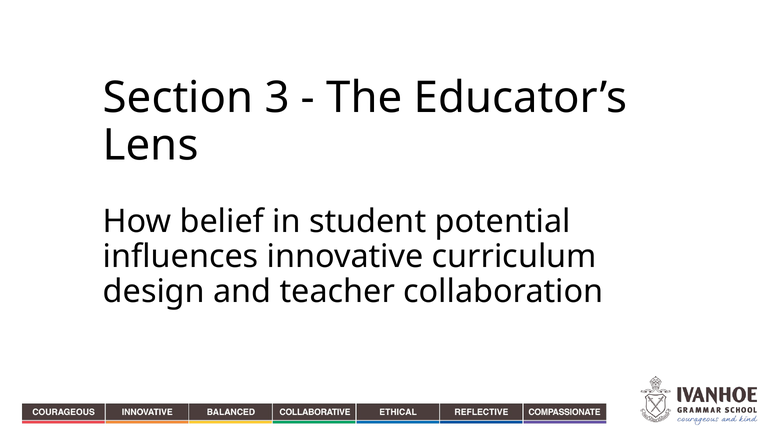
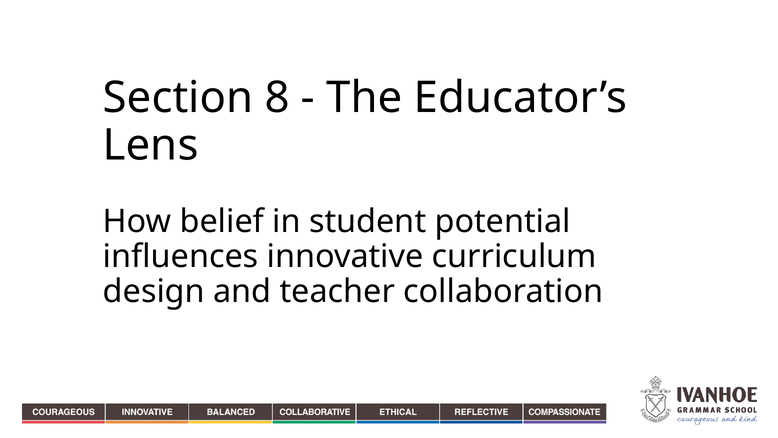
3: 3 -> 8
